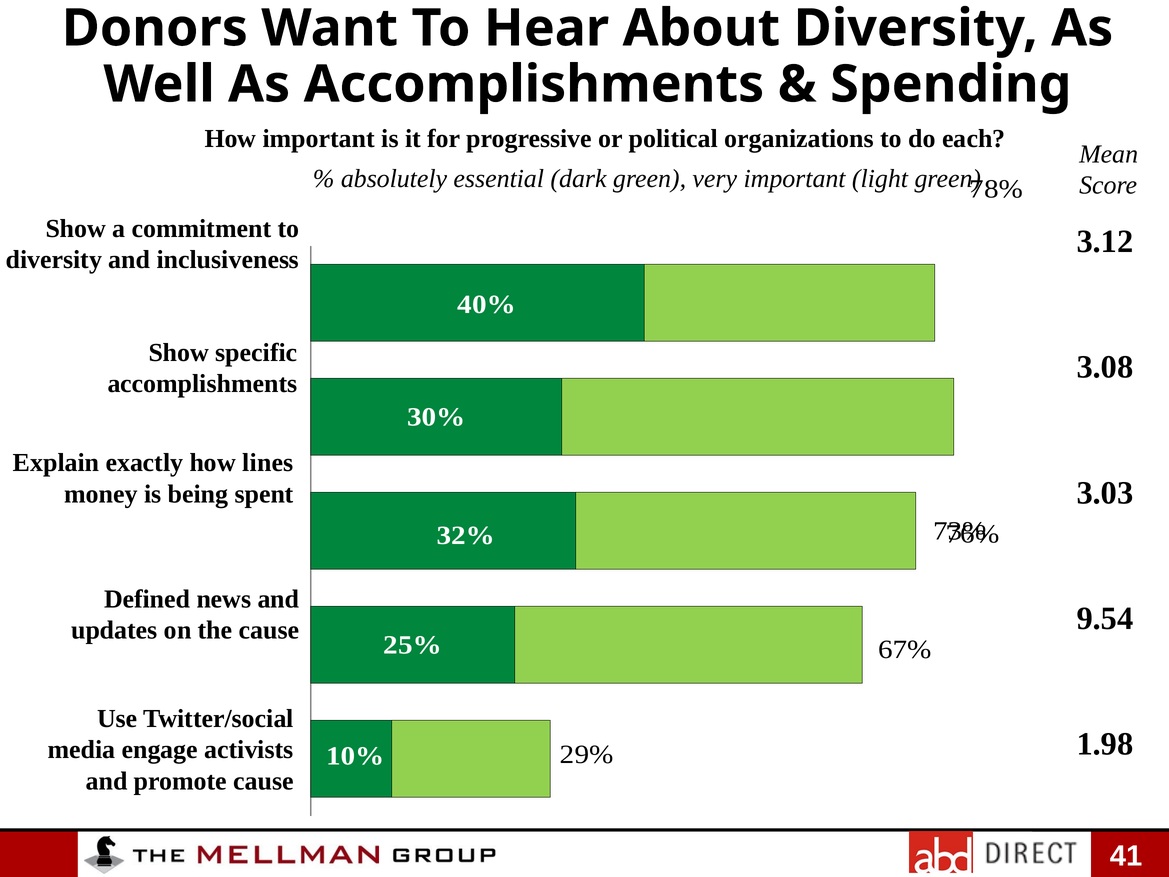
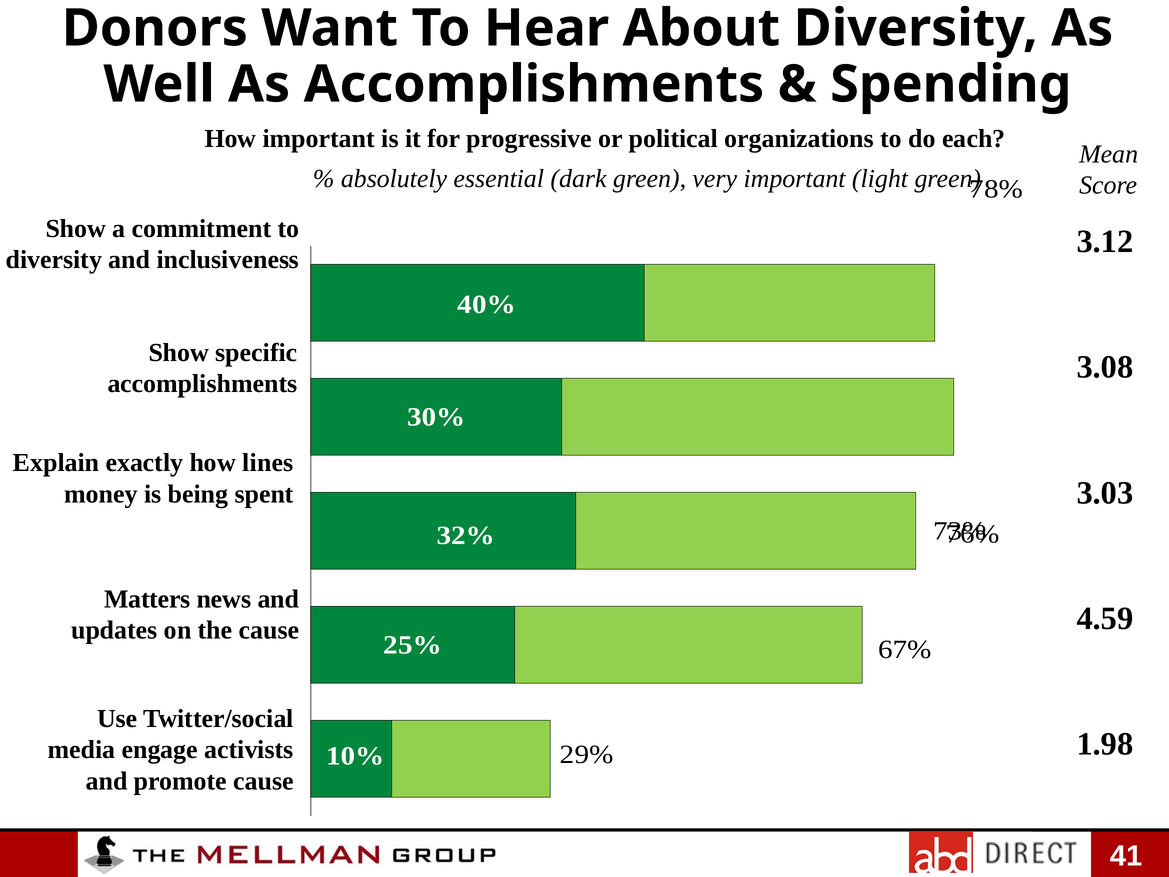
Defined: Defined -> Matters
9.54: 9.54 -> 4.59
